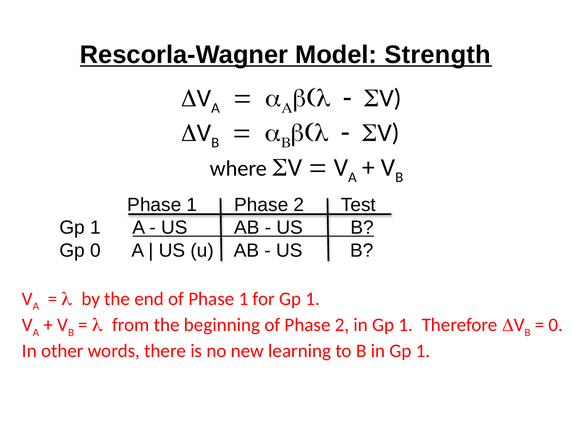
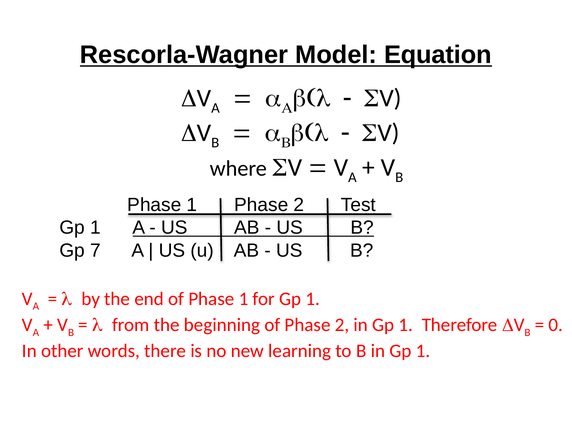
Strength: Strength -> Equation
Gp 0: 0 -> 7
